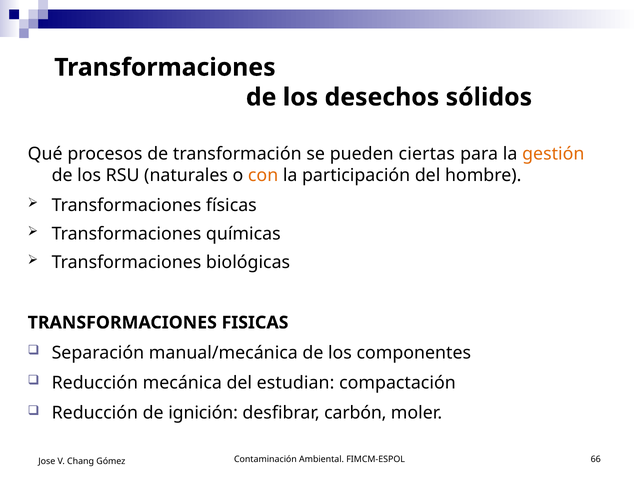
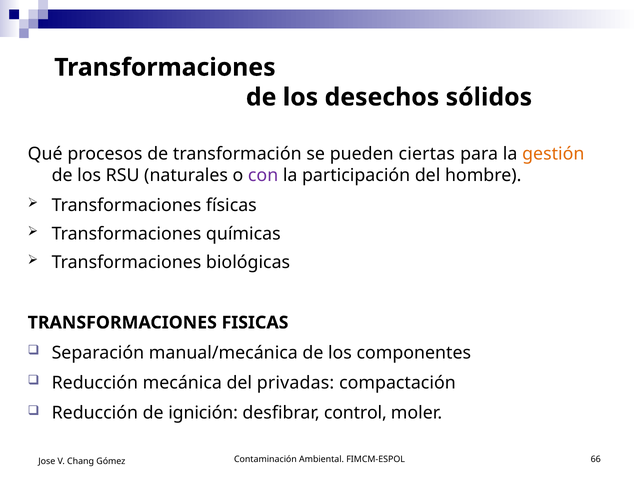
con colour: orange -> purple
estudian: estudian -> privadas
carbón: carbón -> control
